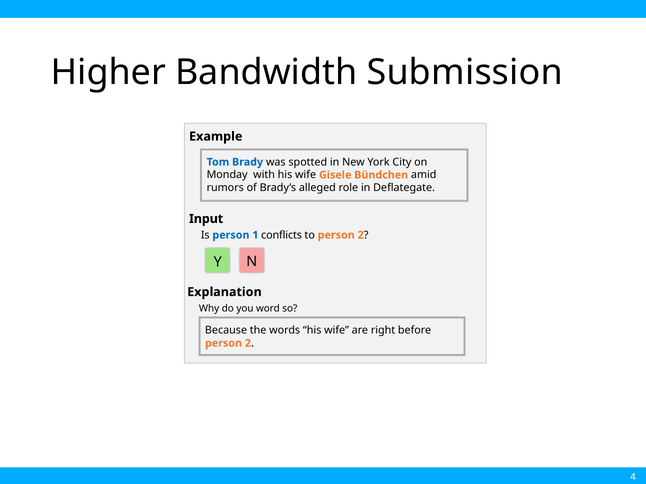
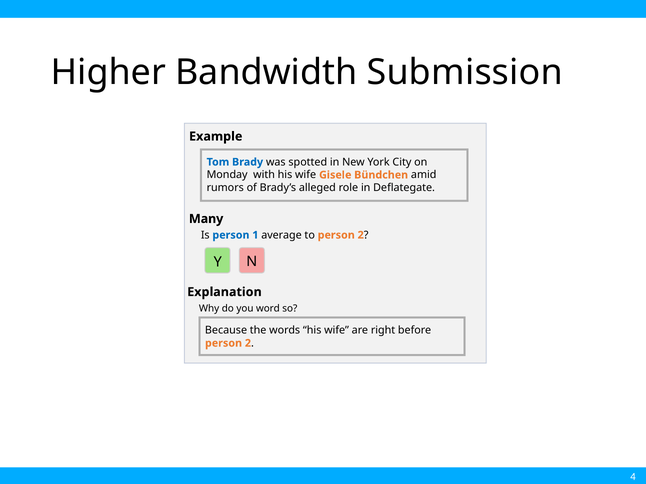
Input: Input -> Many
conflicts: conflicts -> average
